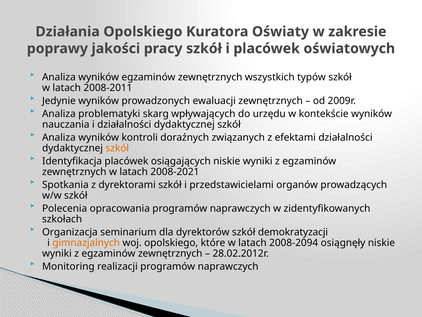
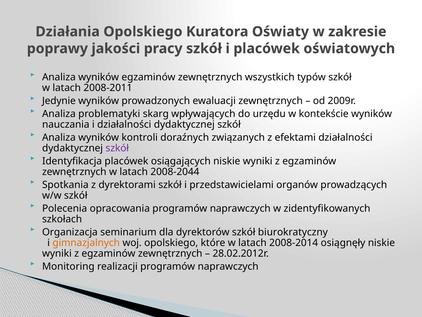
szkół at (117, 148) colour: orange -> purple
2008-2021: 2008-2021 -> 2008-2044
demokratyzacji: demokratyzacji -> biurokratyczny
2008-2094: 2008-2094 -> 2008-2014
